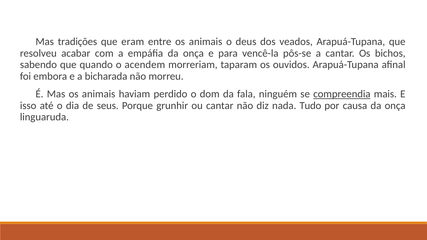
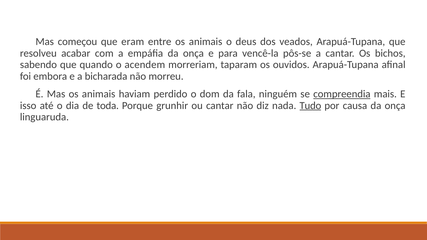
tradições: tradições -> começou
seus: seus -> toda
Tudo underline: none -> present
